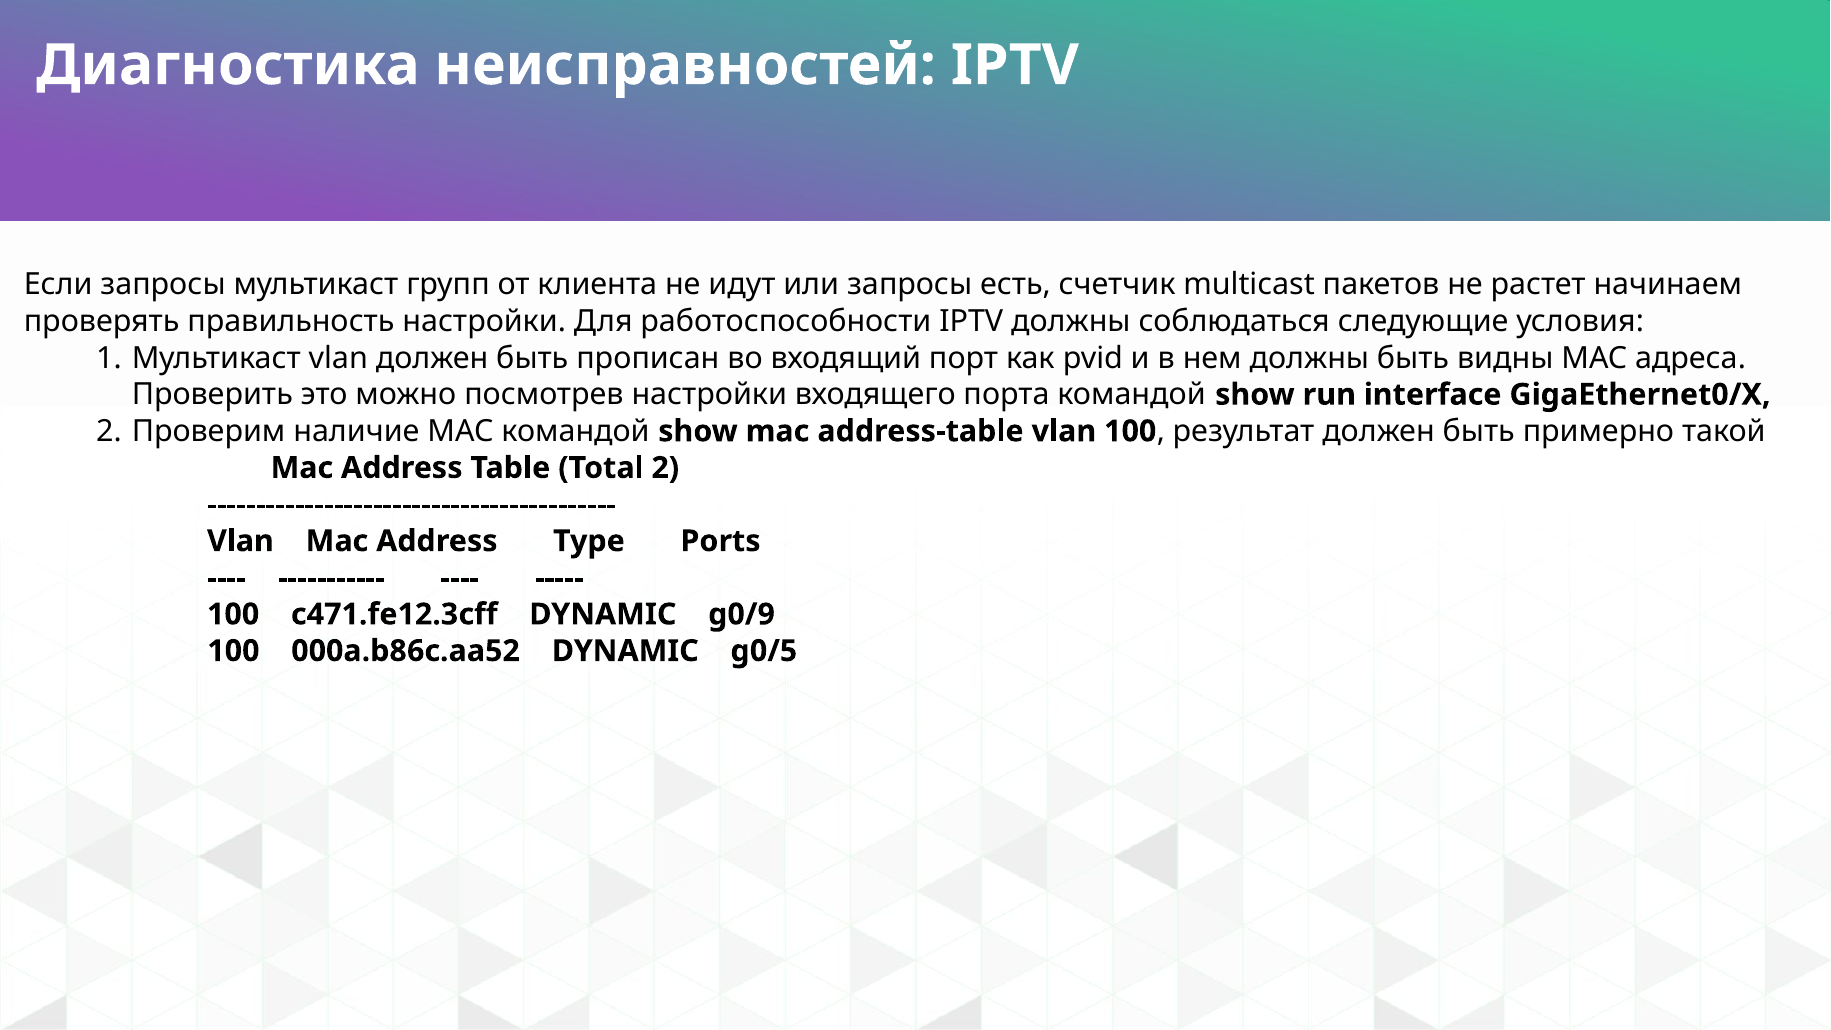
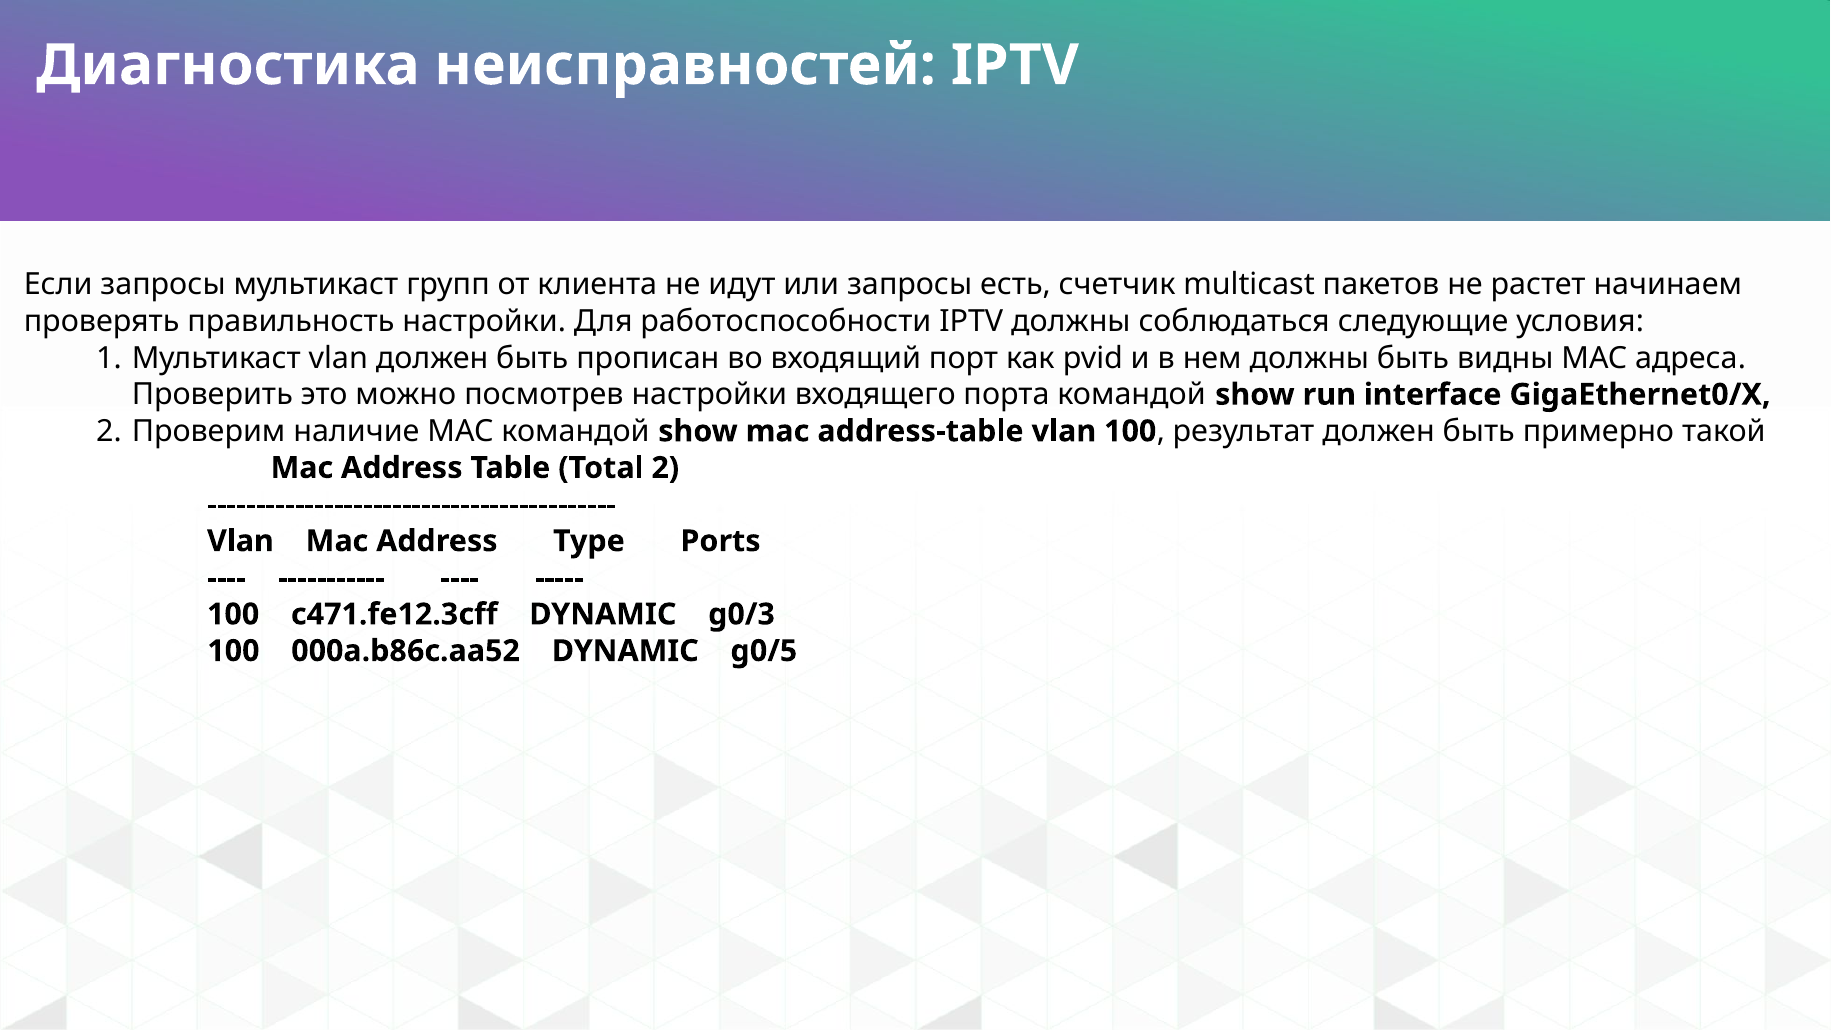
g0/9: g0/9 -> g0/3
